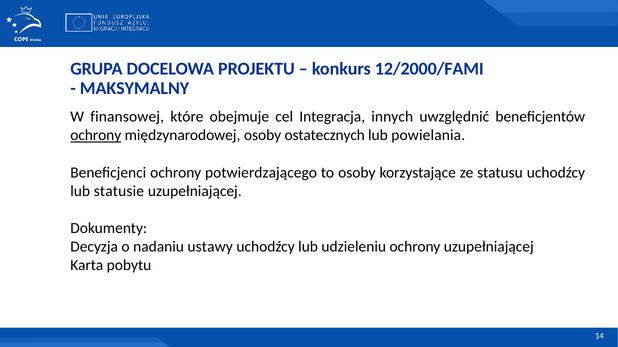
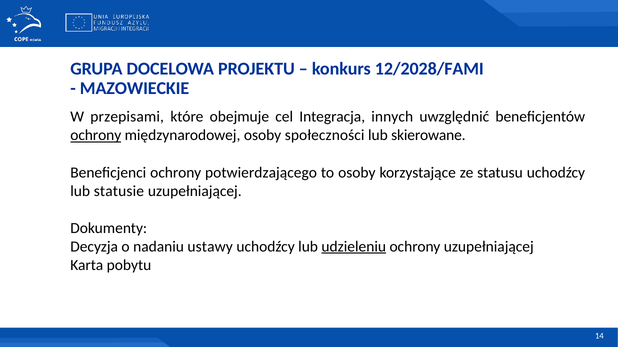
12/2000/FAMI: 12/2000/FAMI -> 12/2028/FAMI
MAKSYMALNY: MAKSYMALNY -> MAZOWIECKIE
finansowej: finansowej -> przepisami
ostatecznych: ostatecznych -> społeczności
powielania: powielania -> skierowane
udzieleniu underline: none -> present
